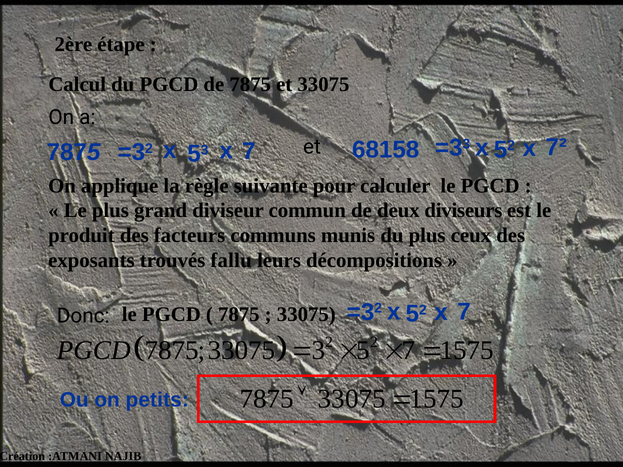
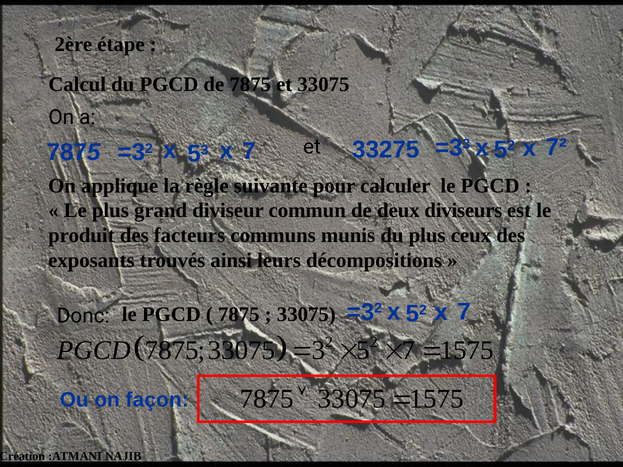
68158: 68158 -> 33275
fallu: fallu -> ainsi
petits: petits -> façon
